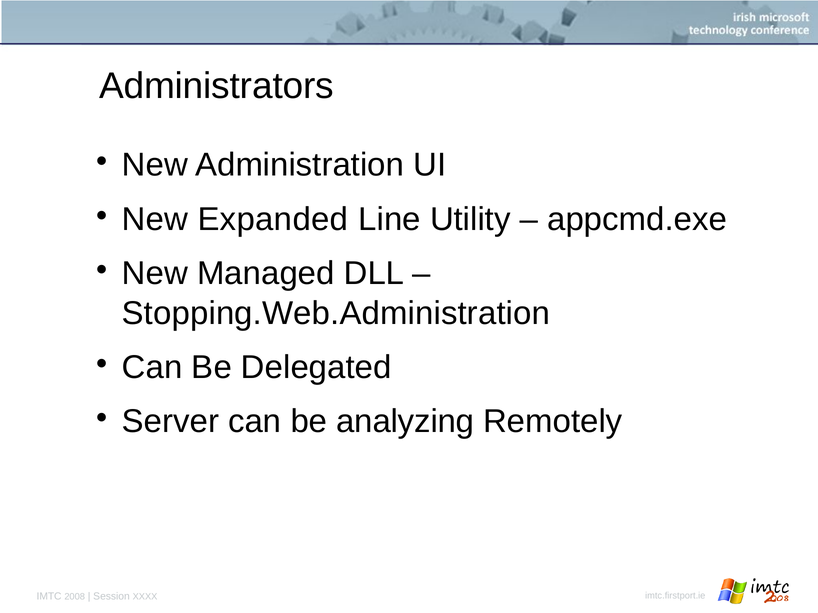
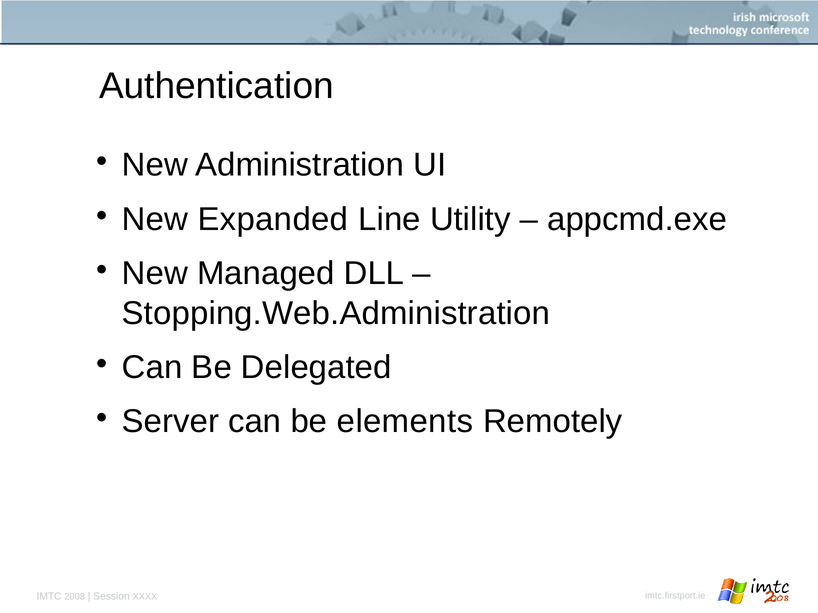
Administrators: Administrators -> Authentication
analyzing: analyzing -> elements
